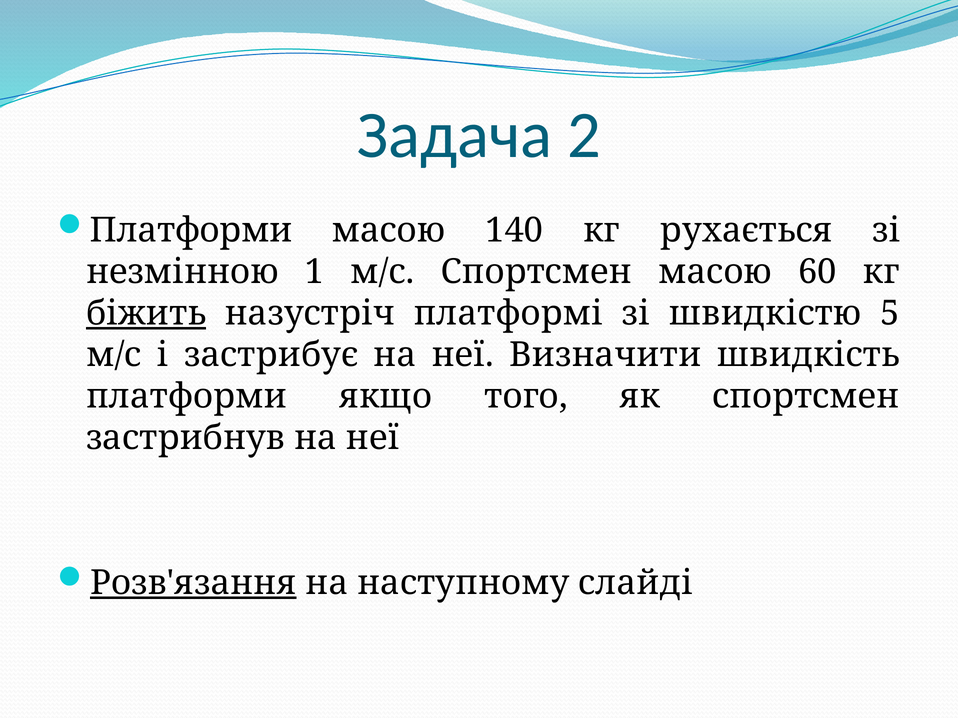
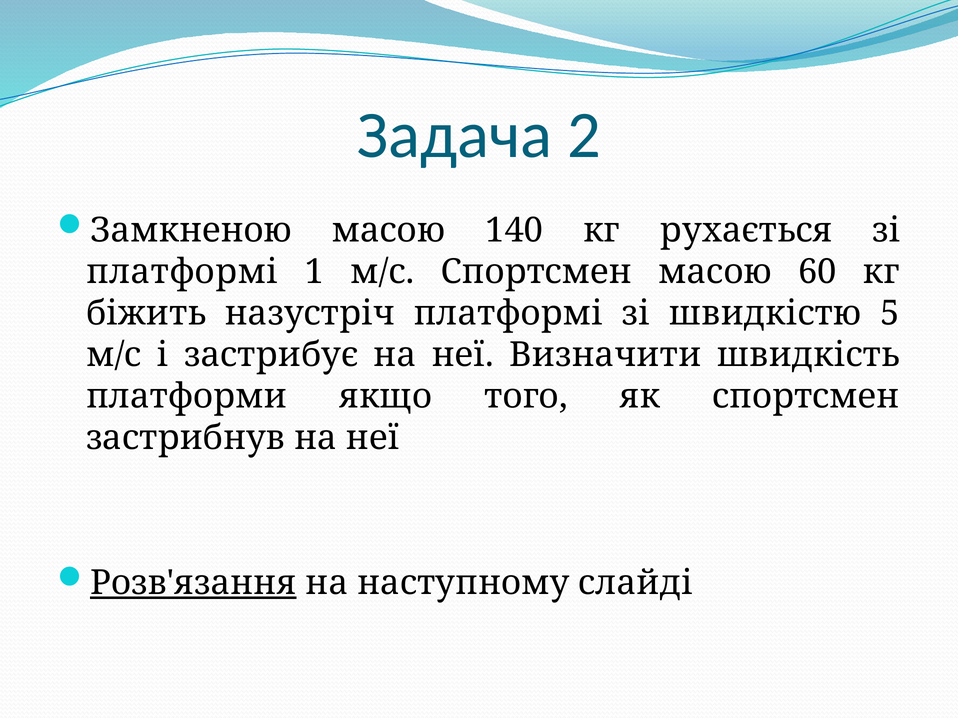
Платформи at (191, 231): Платформи -> Замкненою
незмінною at (182, 272): незмінною -> платформі
біжить underline: present -> none
